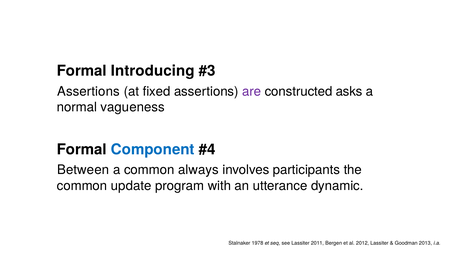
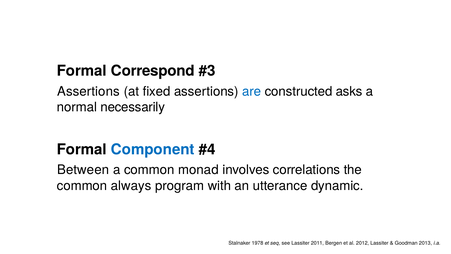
Introducing: Introducing -> Correspond
are colour: purple -> blue
vagueness: vagueness -> necessarily
always: always -> monad
participants: participants -> correlations
update: update -> always
